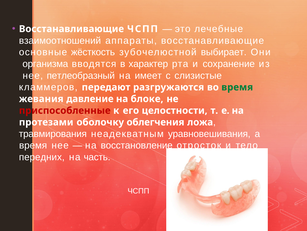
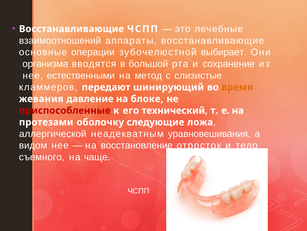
жёсткость: жёсткость -> операции
характер: характер -> большой
петлеобразный: петлеобразный -> естественными
имеет: имеет -> метод
разгружаются: разгружаются -> шинирующий
время at (237, 87) colour: green -> orange
целостности: целостности -> технический
облегчения: облегчения -> следующие
травмирования: травмирования -> аллергической
время at (33, 145): время -> видом
передних: передних -> съемного
часть: часть -> чаще
